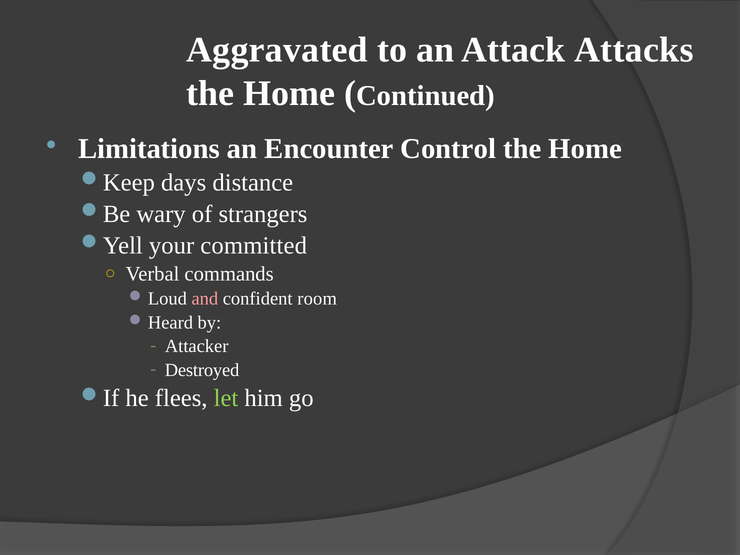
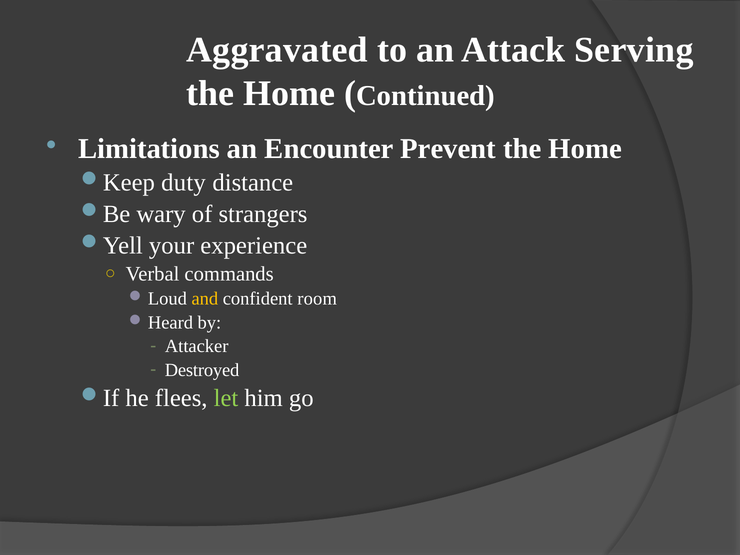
Attacks: Attacks -> Serving
Control: Control -> Prevent
days: days -> duty
committed: committed -> experience
and colour: pink -> yellow
